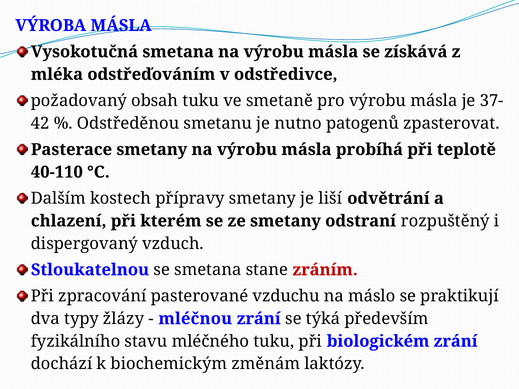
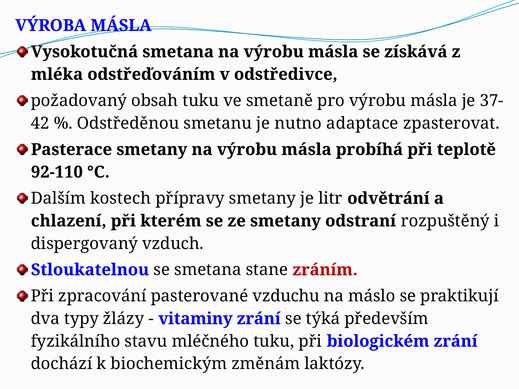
patogenů: patogenů -> adaptace
40-110: 40-110 -> 92-110
liší: liší -> litr
mléčnou: mléčnou -> vitaminy
